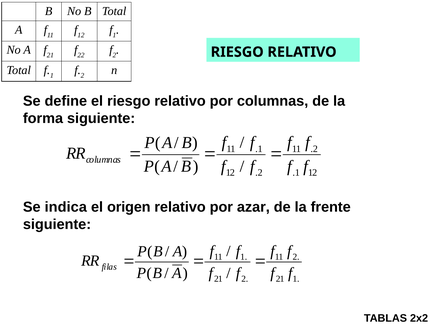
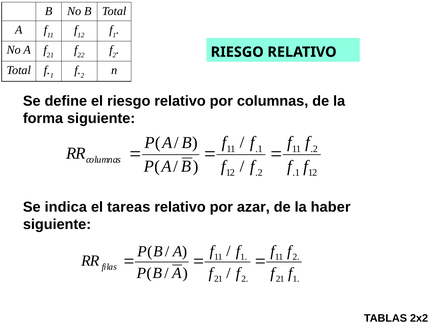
origen: origen -> tareas
frente: frente -> haber
